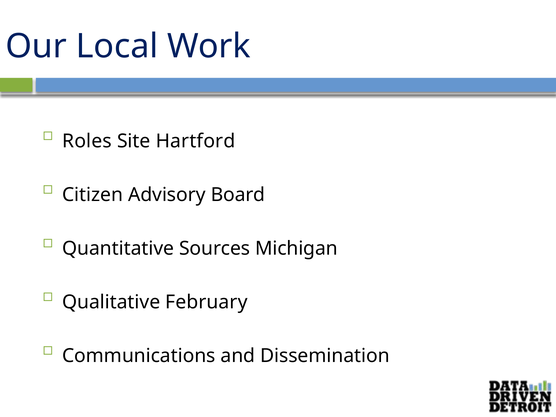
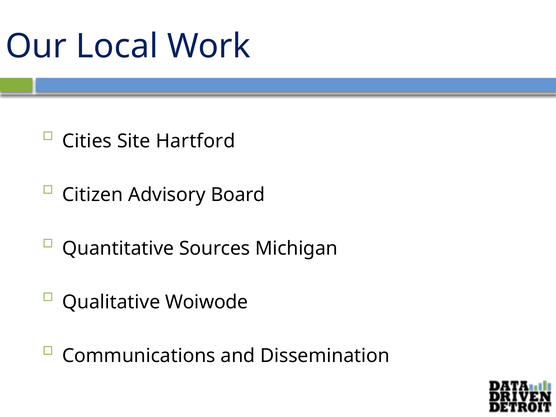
Roles: Roles -> Cities
February: February -> Woiwode
